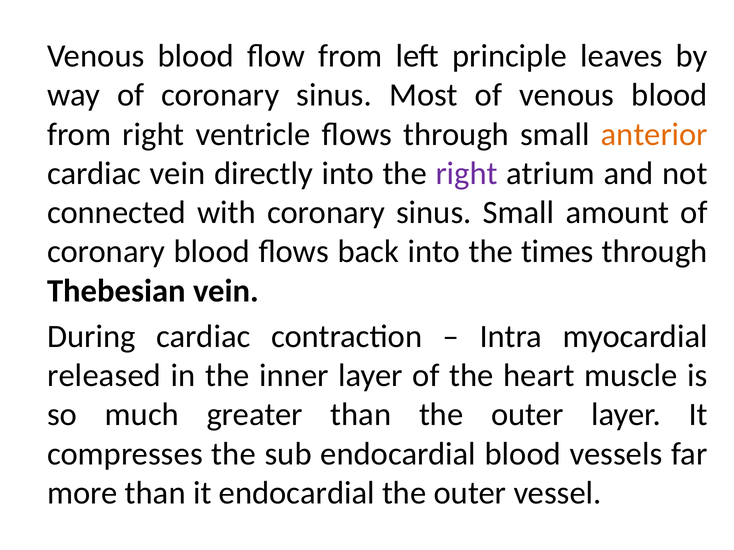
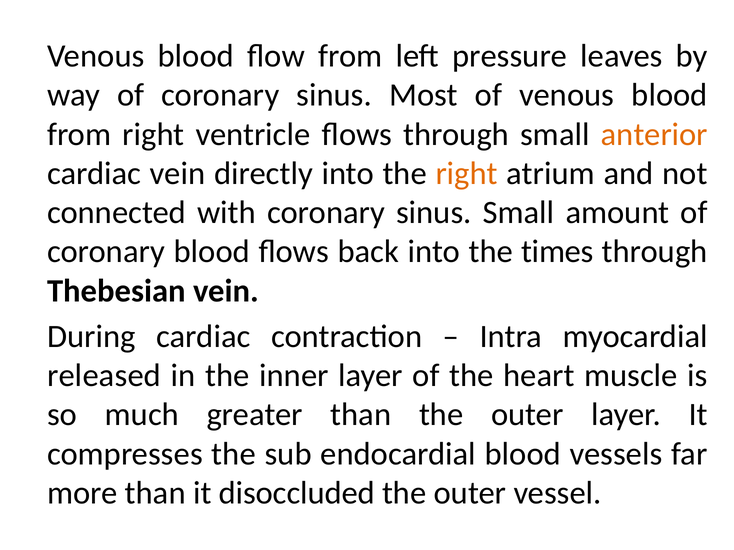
principle: principle -> pressure
right at (467, 174) colour: purple -> orange
it endocardial: endocardial -> disoccluded
